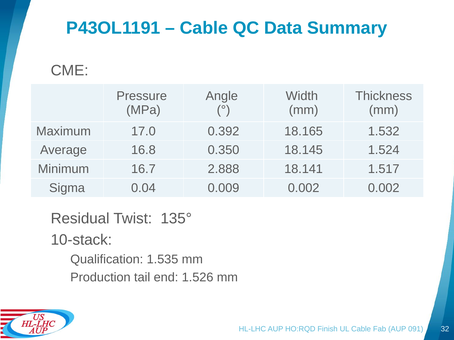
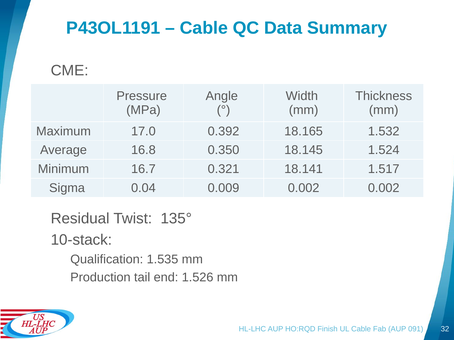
2.888: 2.888 -> 0.321
